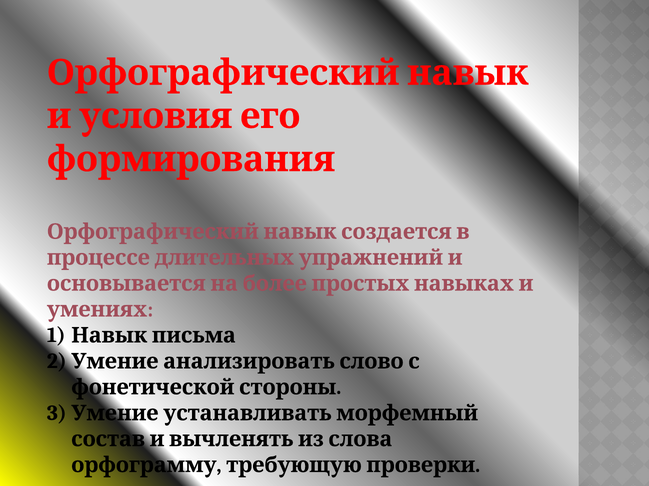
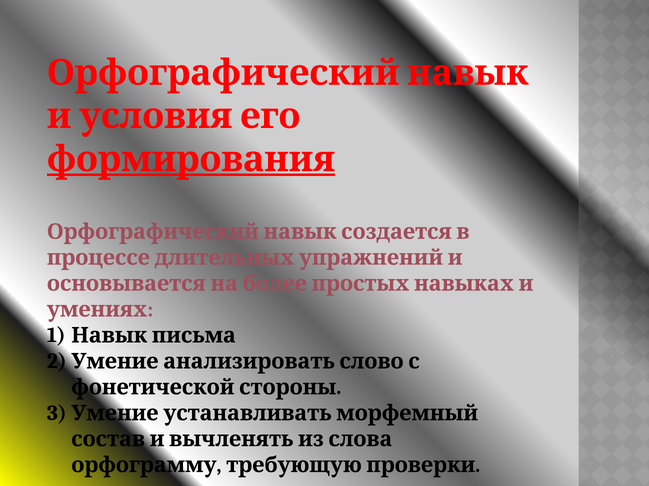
формирования underline: none -> present
